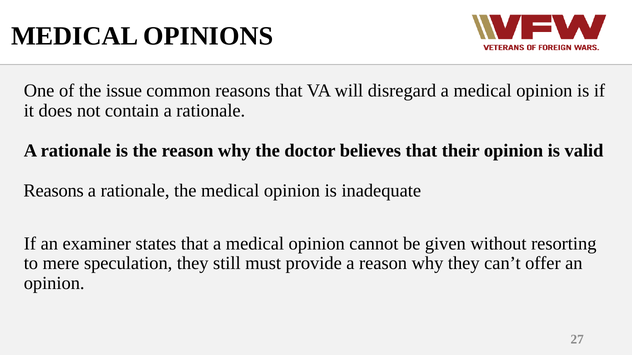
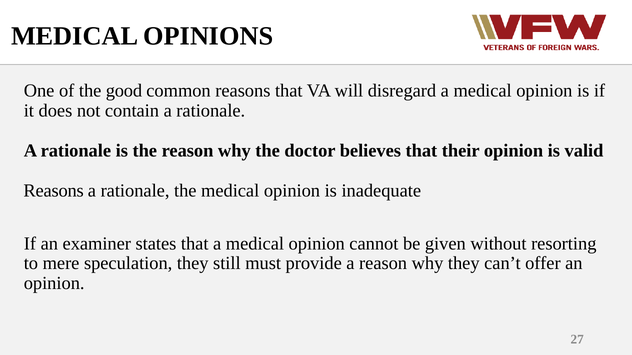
issue: issue -> good
